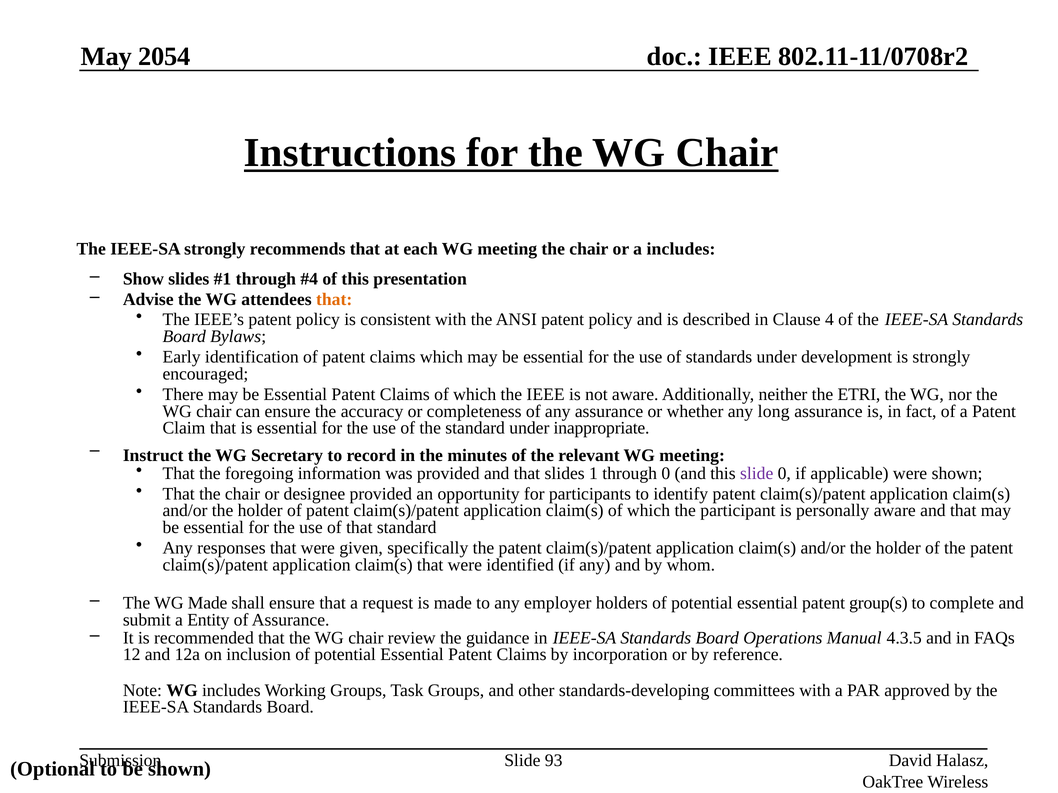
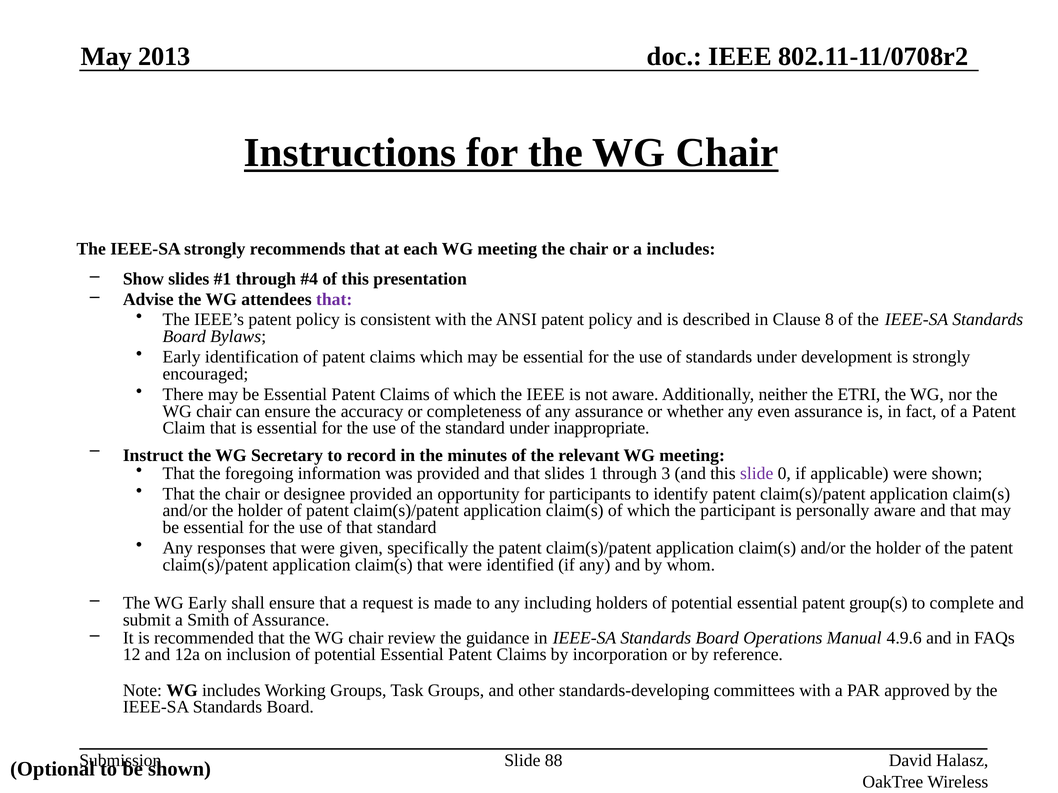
2054: 2054 -> 2013
that at (334, 299) colour: orange -> purple
4: 4 -> 8
long: long -> even
through 0: 0 -> 3
WG Made: Made -> Early
employer: employer -> including
Entity: Entity -> Smith
4.3.5: 4.3.5 -> 4.9.6
93: 93 -> 88
